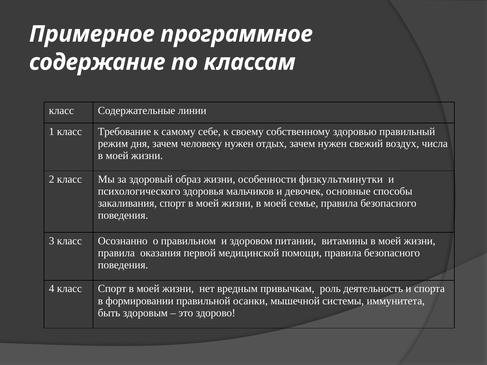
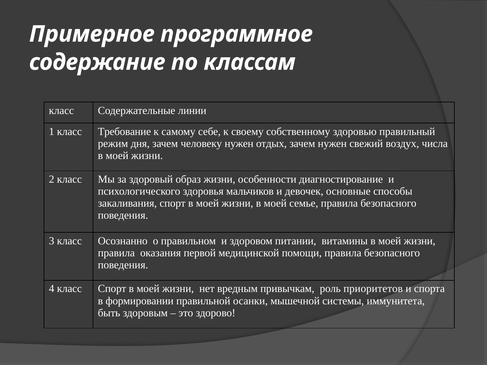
физкультминутки: физкультминутки -> диагностирование
деятельность: деятельность -> приоритетов
